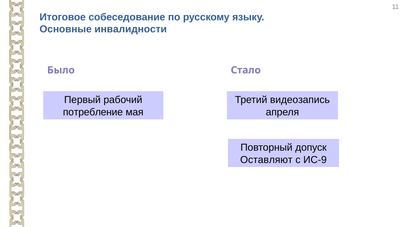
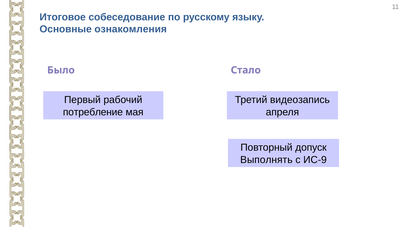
инвалидности: инвалидности -> ознакомления
Оставляют: Оставляют -> Выполнять
